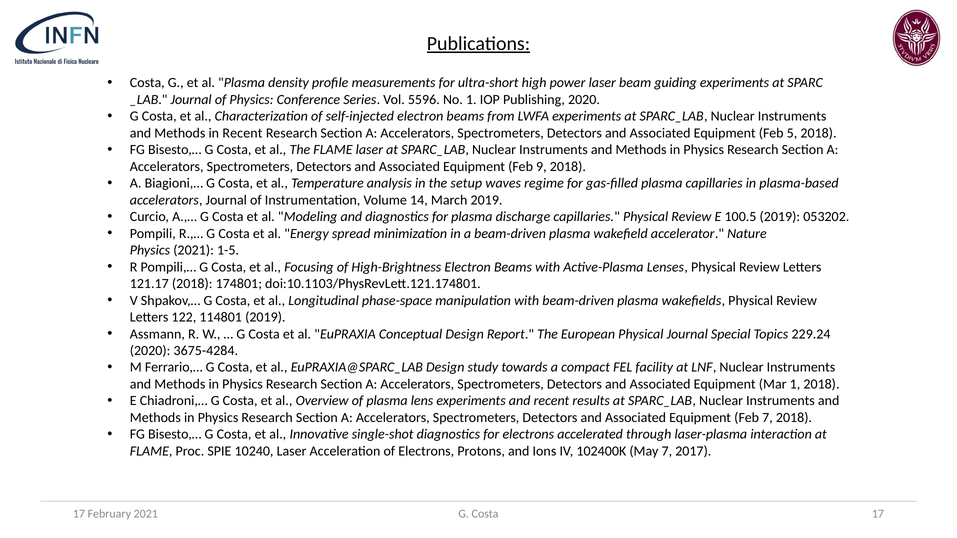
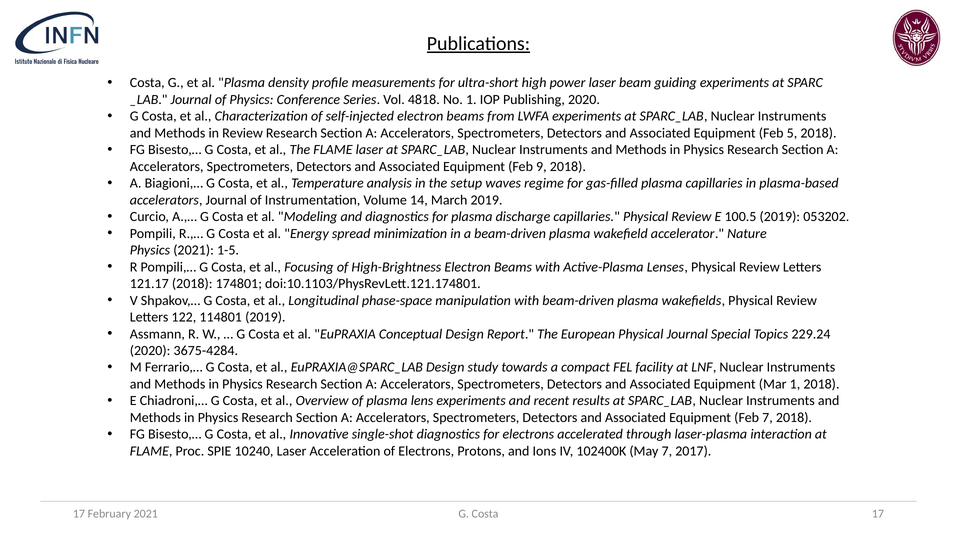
5596: 5596 -> 4818
in Recent: Recent -> Review
